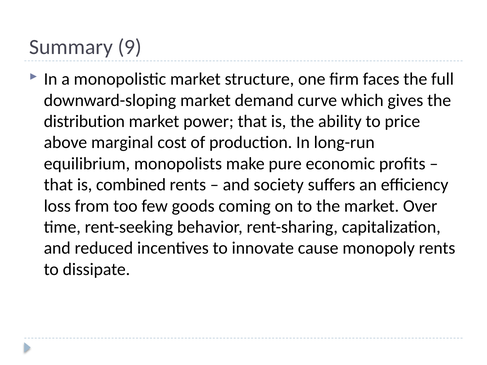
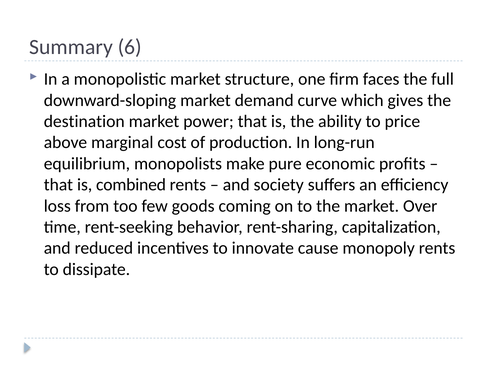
9: 9 -> 6
distribution: distribution -> destination
